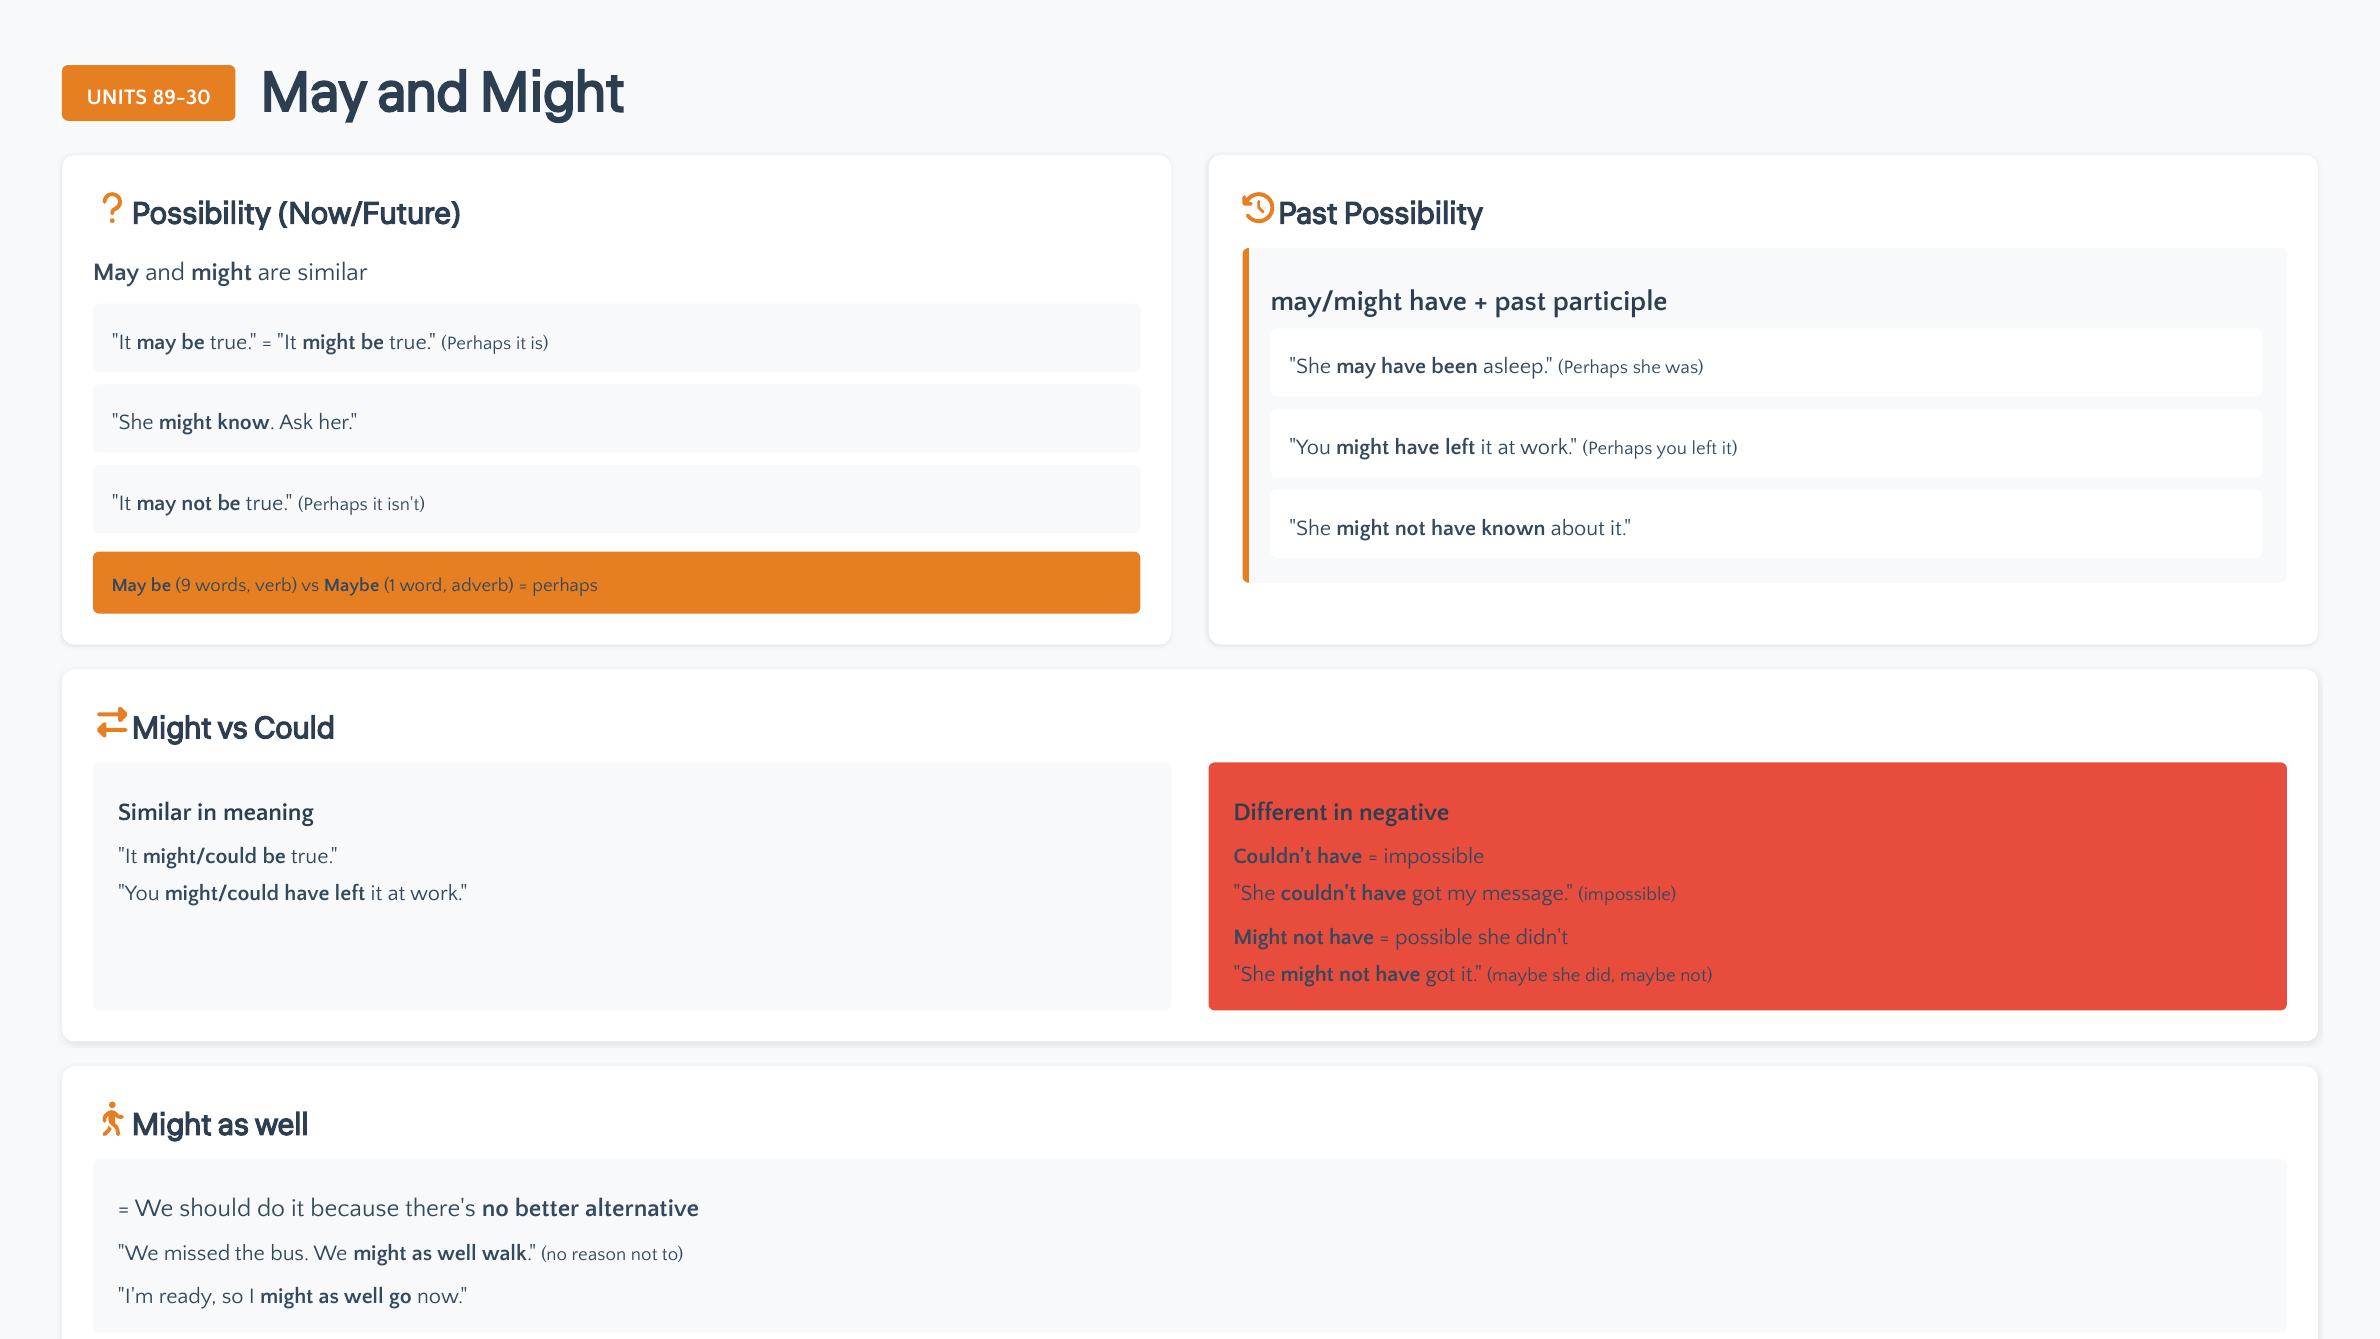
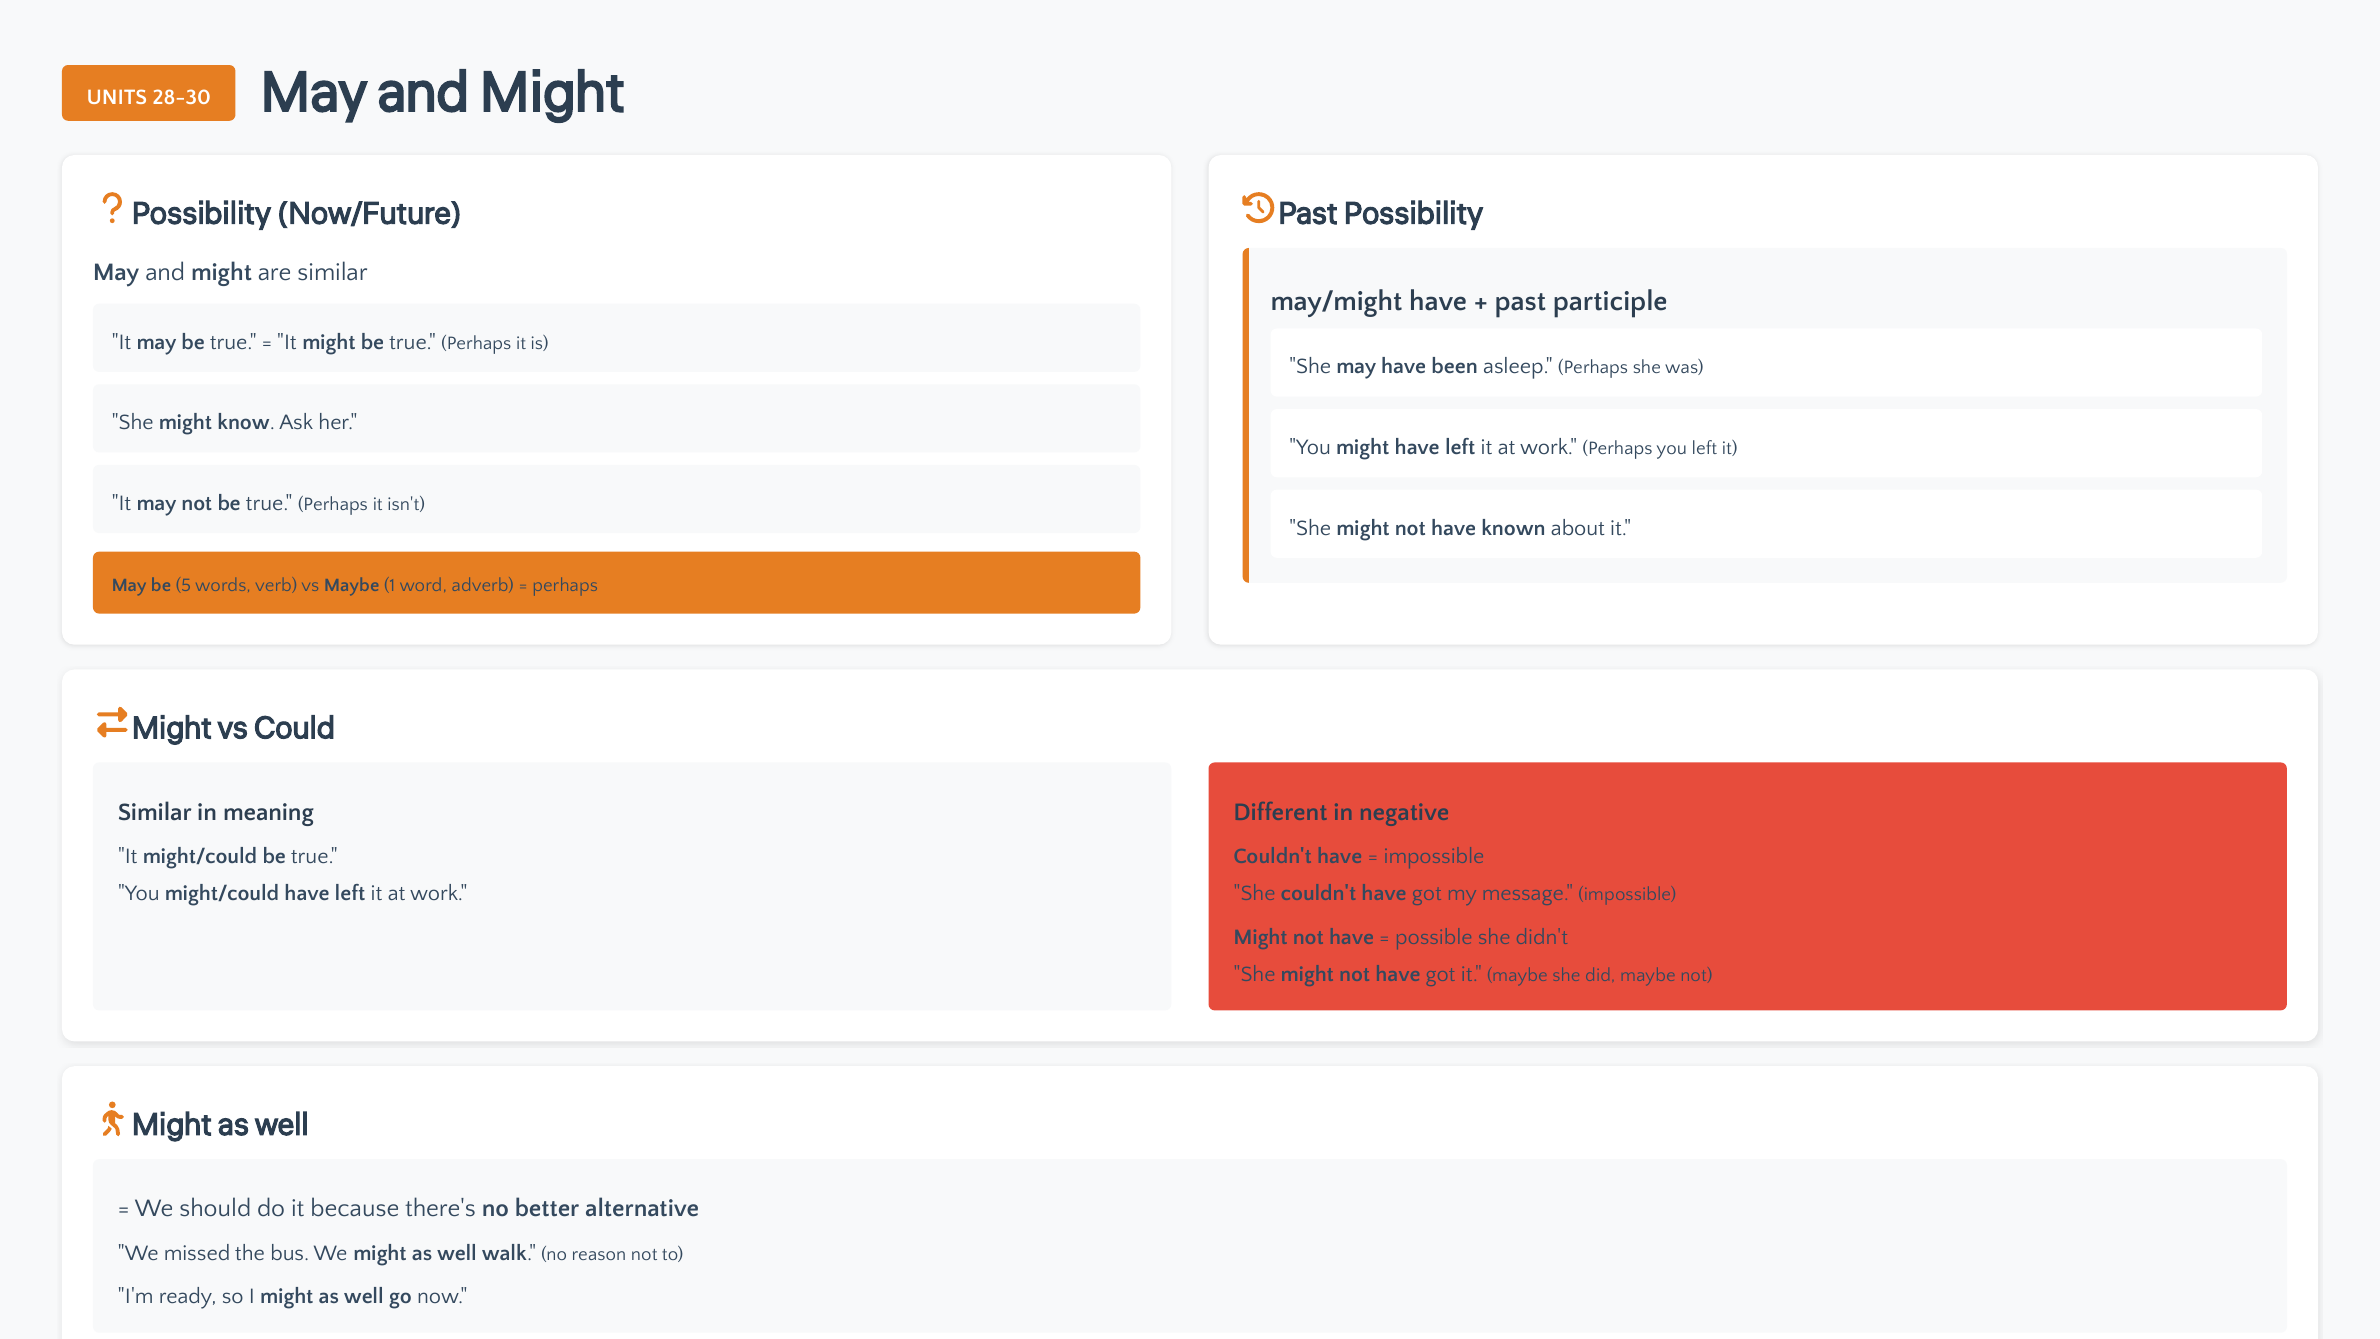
89-30: 89-30 -> 28-30
9: 9 -> 5
